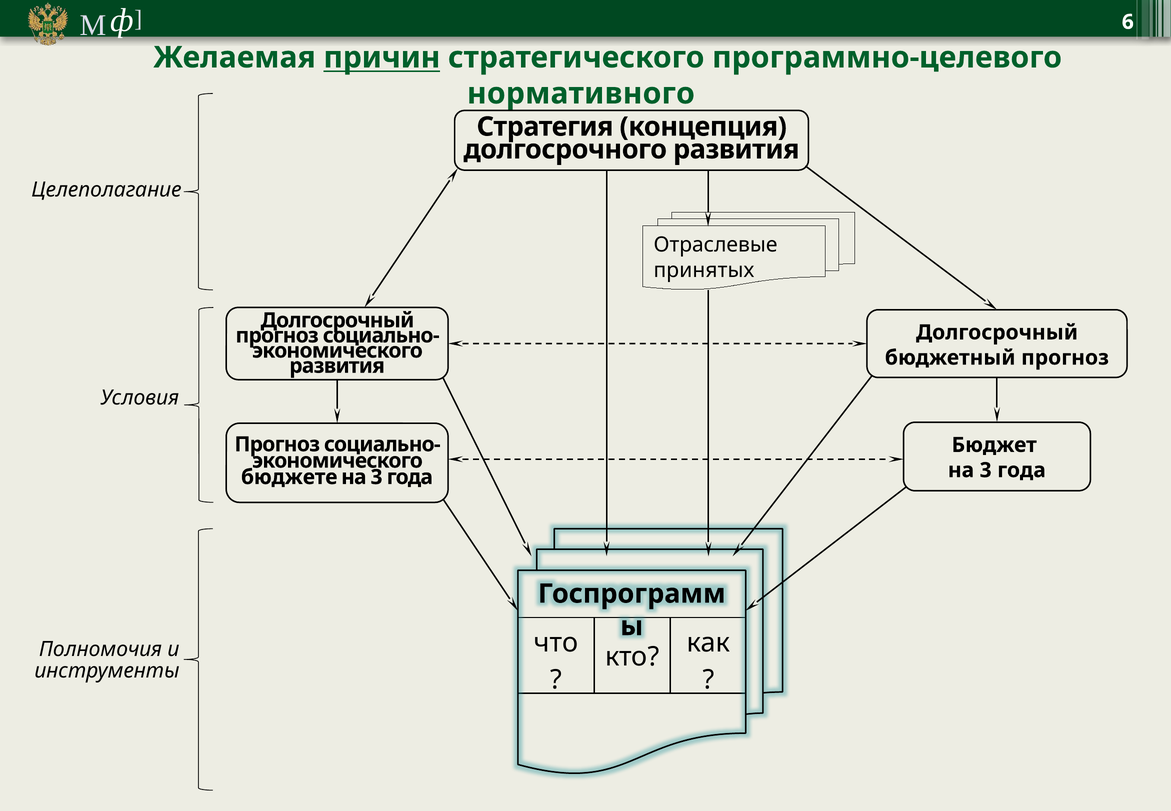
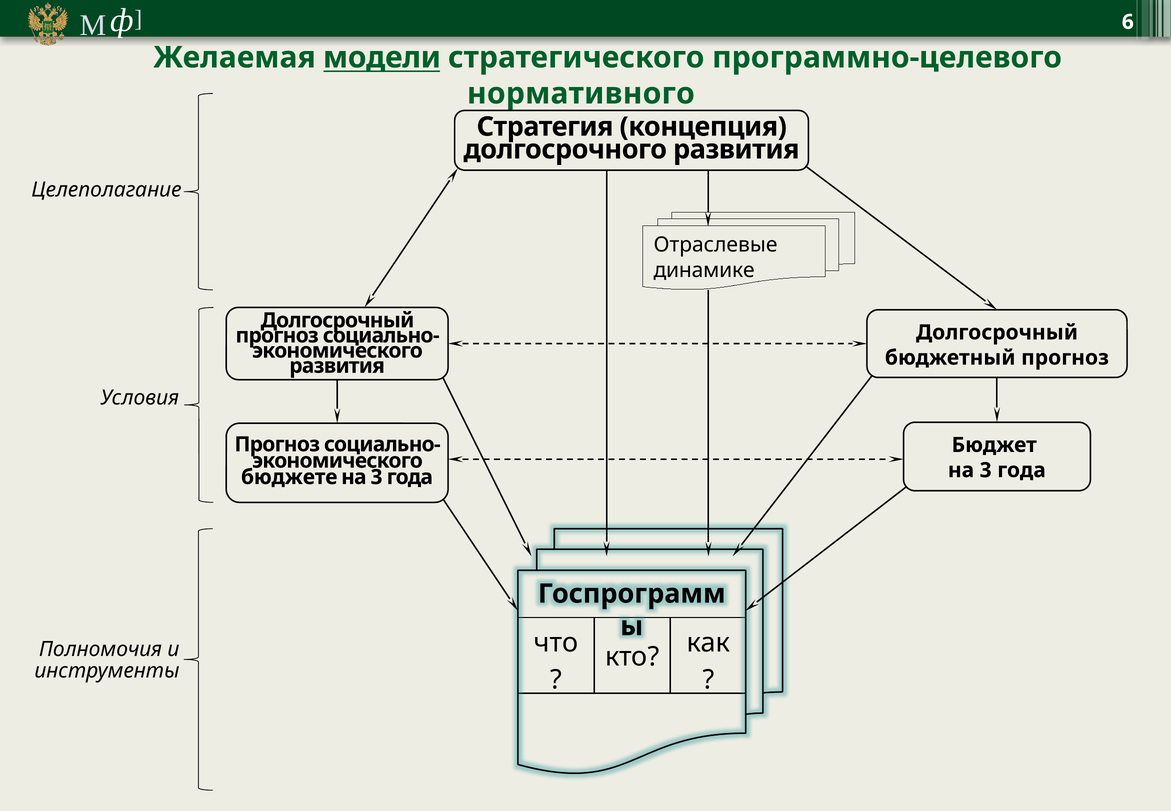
причин: причин -> модели
принятых: принятых -> динамике
